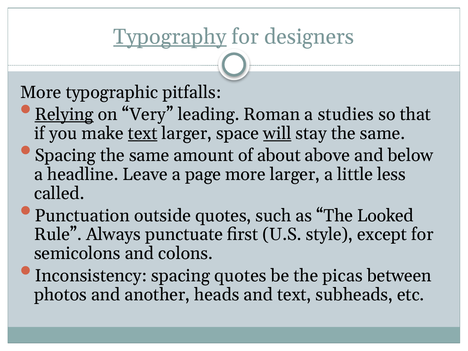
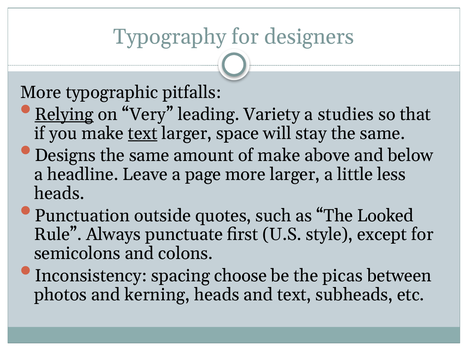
Typography underline: present -> none
Roman: Roman -> Variety
will underline: present -> none
Spacing at (65, 155): Spacing -> Designs
of about: about -> make
called at (59, 193): called -> heads
spacing quotes: quotes -> choose
another: another -> kerning
